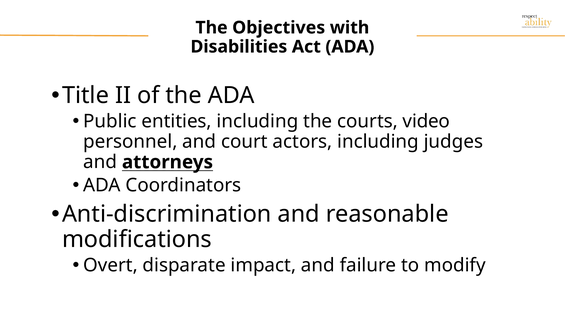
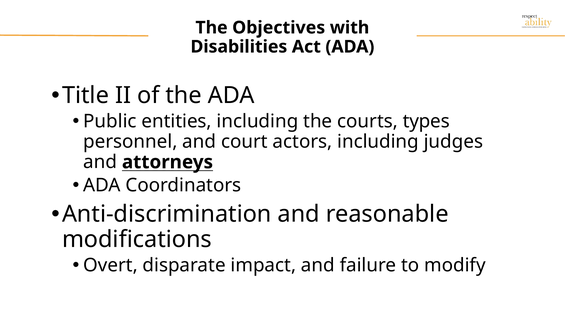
video: video -> types
